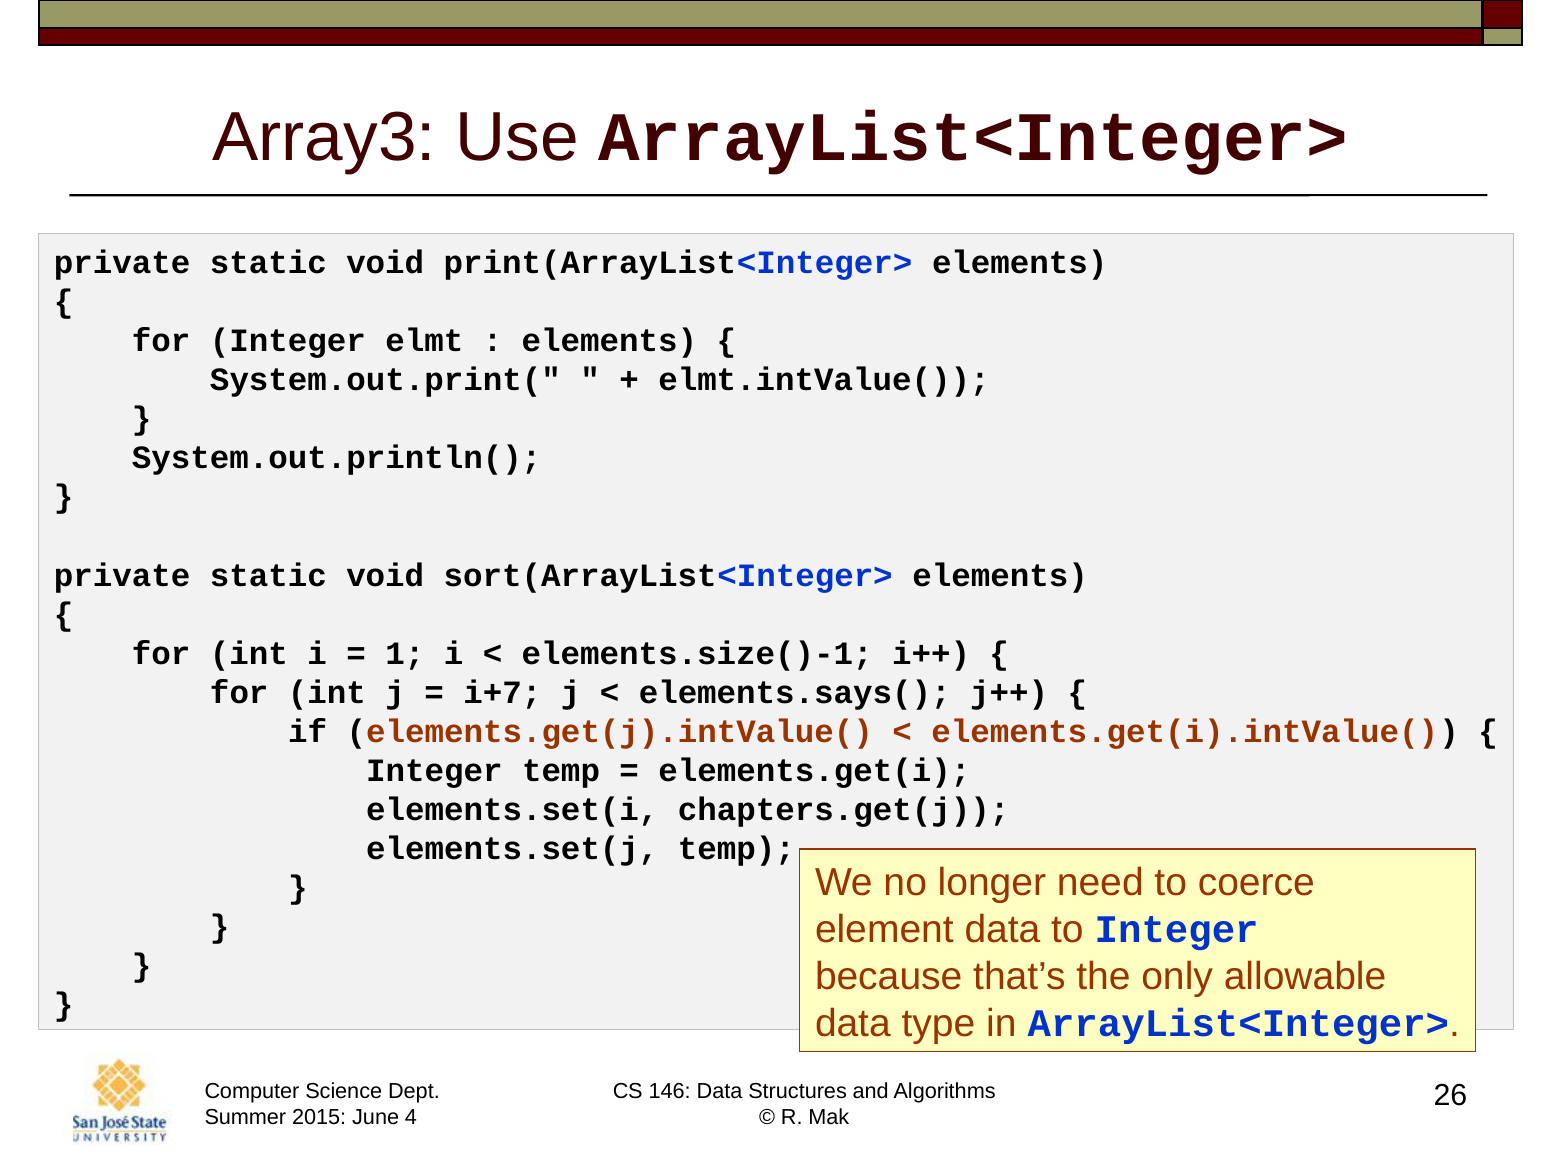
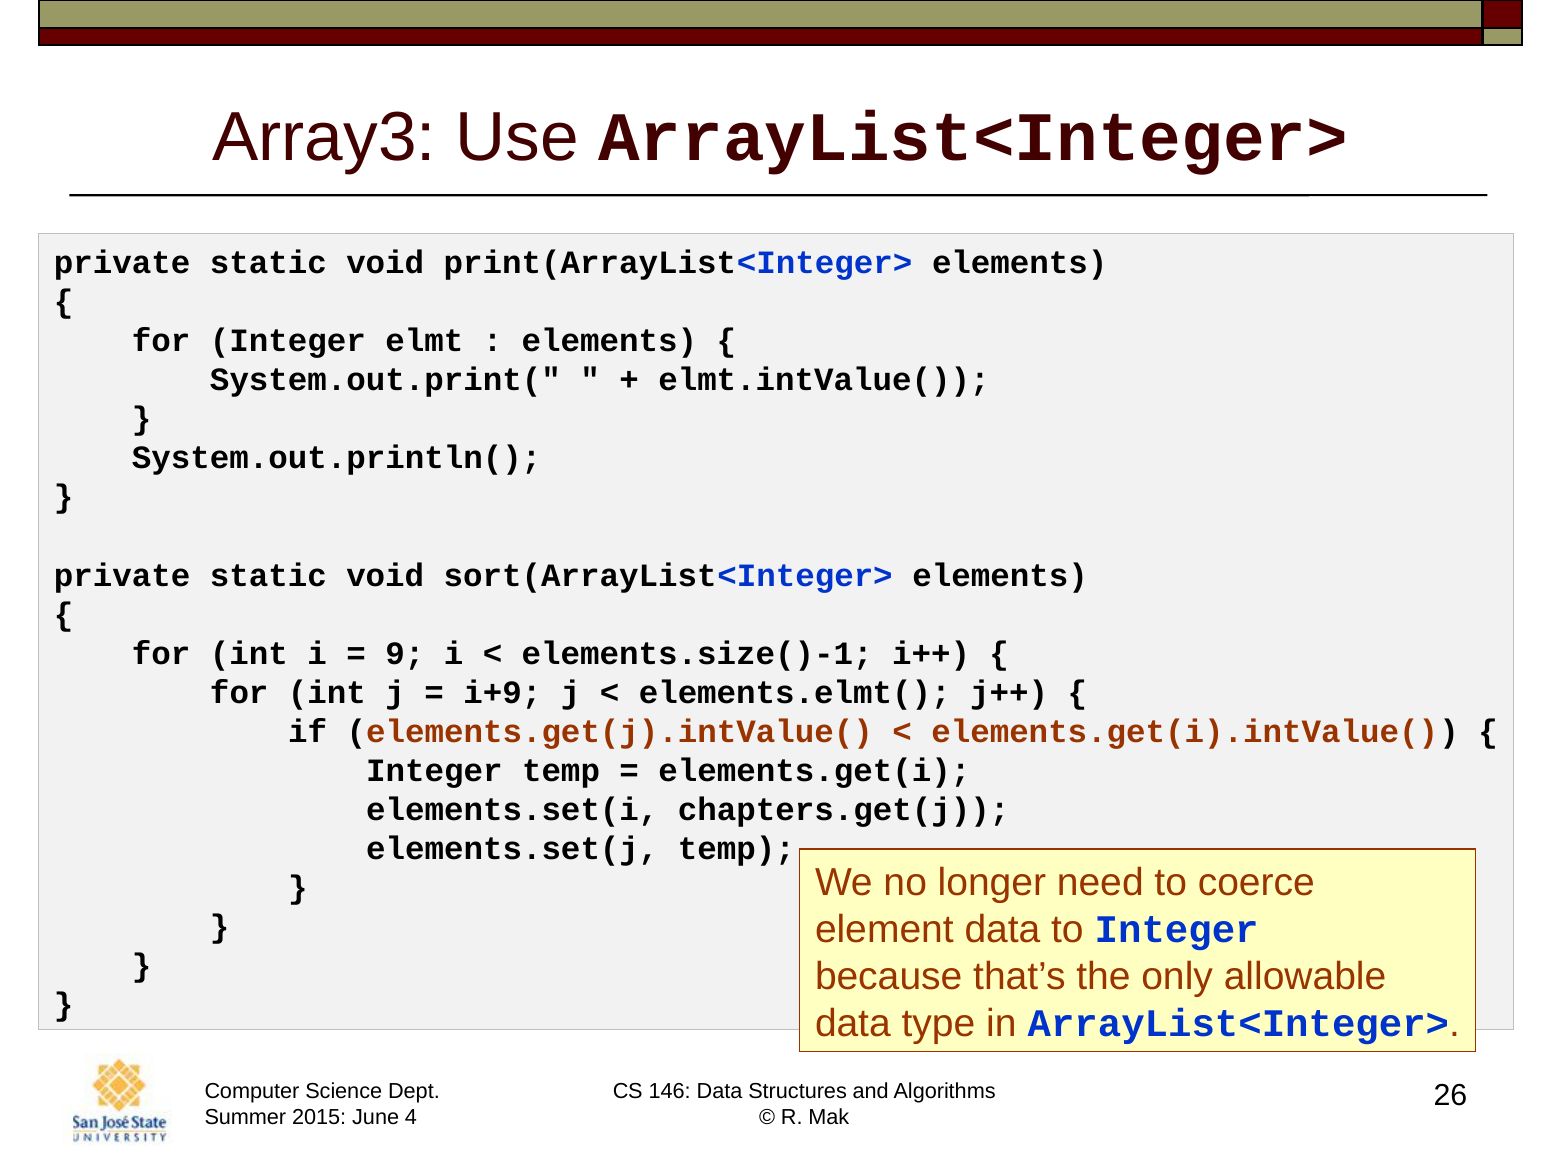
1: 1 -> 9
i+7: i+7 -> i+9
elements.says(: elements.says( -> elements.elmt(
